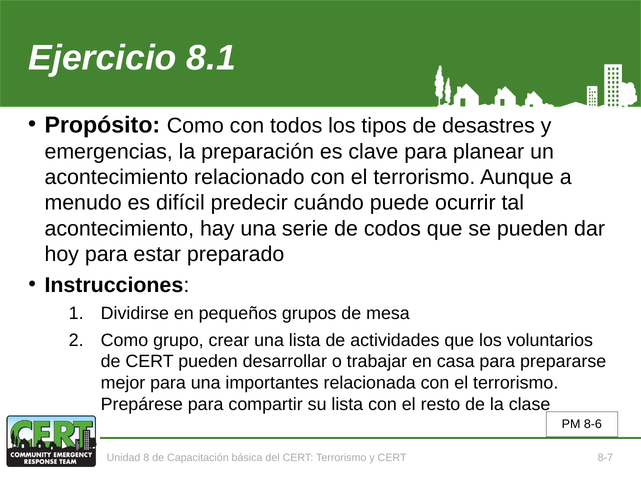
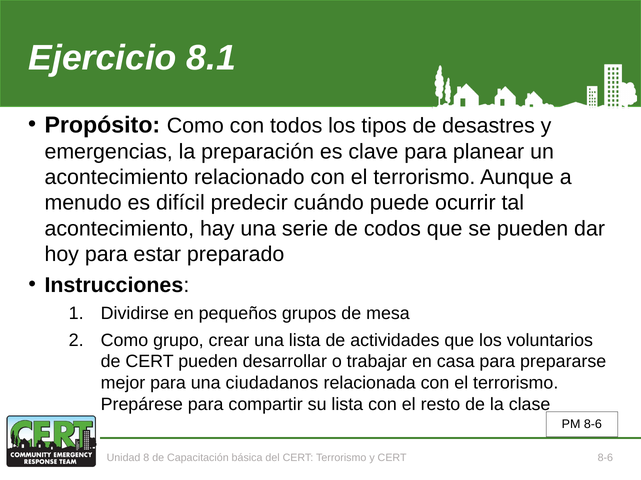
importantes: importantes -> ciudadanos
CERT 8-7: 8-7 -> 8-6
